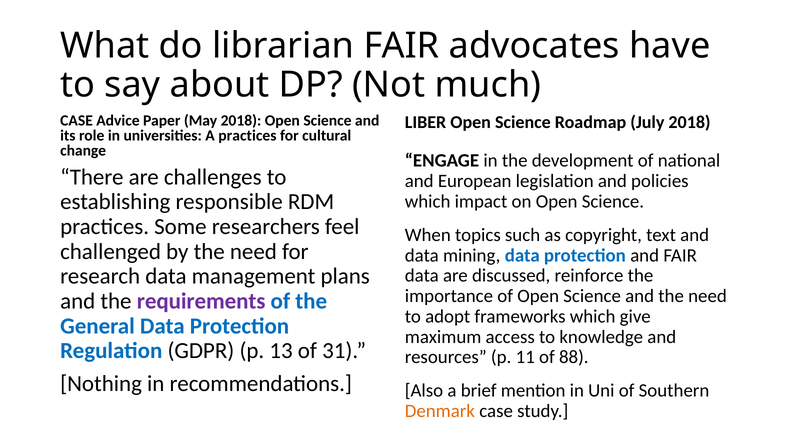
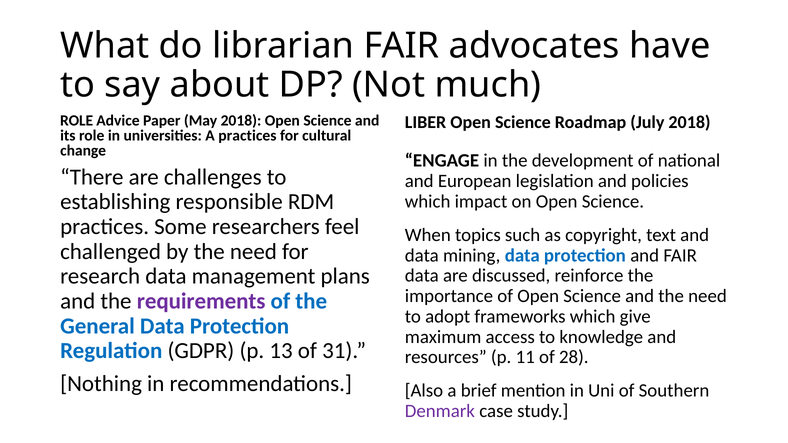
CASE at (77, 120): CASE -> ROLE
88: 88 -> 28
Denmark colour: orange -> purple
